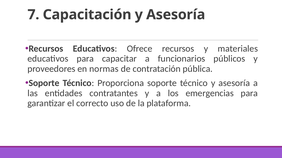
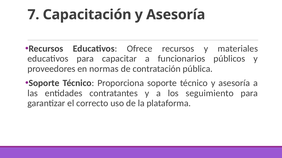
emergencias: emergencias -> seguimiento
